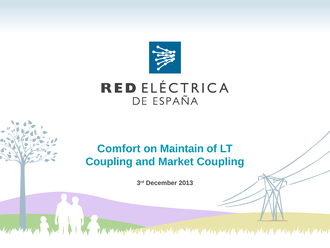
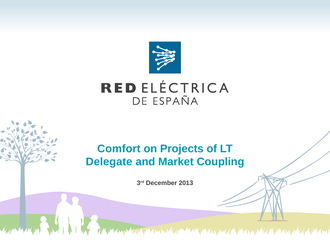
Maintain: Maintain -> Projects
Coupling at (109, 161): Coupling -> Delegate
